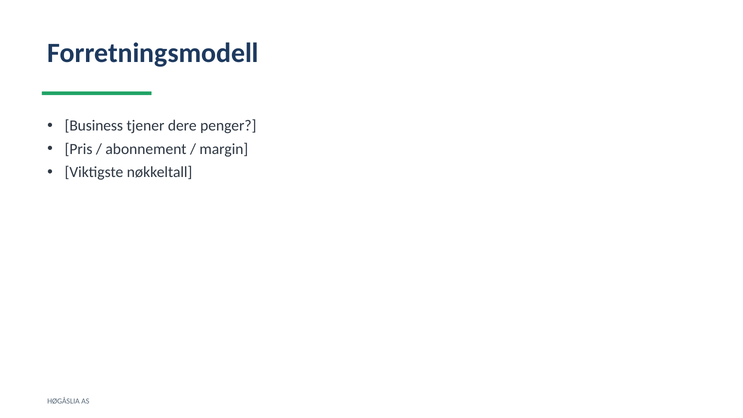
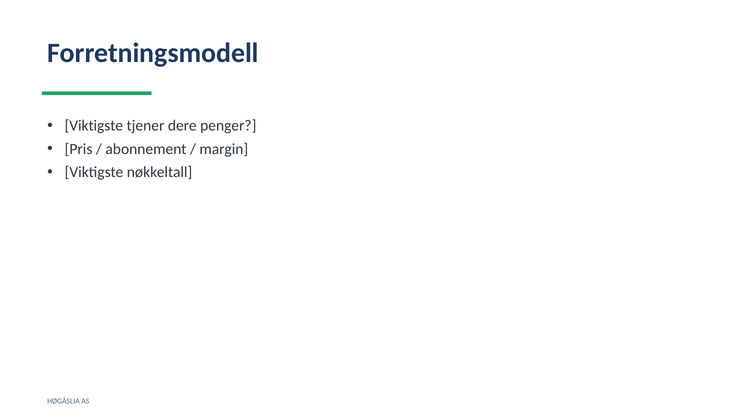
Business at (94, 126): Business -> Viktigste
